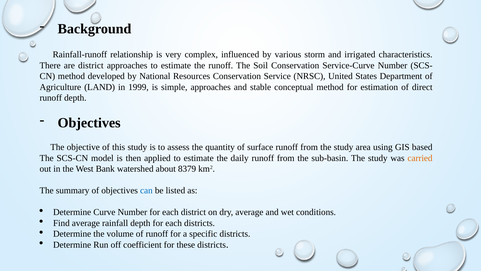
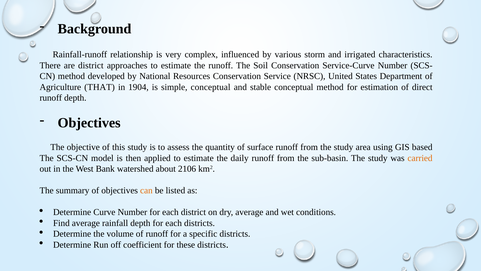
LAND: LAND -> THAT
1999: 1999 -> 1904
simple approaches: approaches -> conceptual
8379: 8379 -> 2106
can colour: blue -> orange
